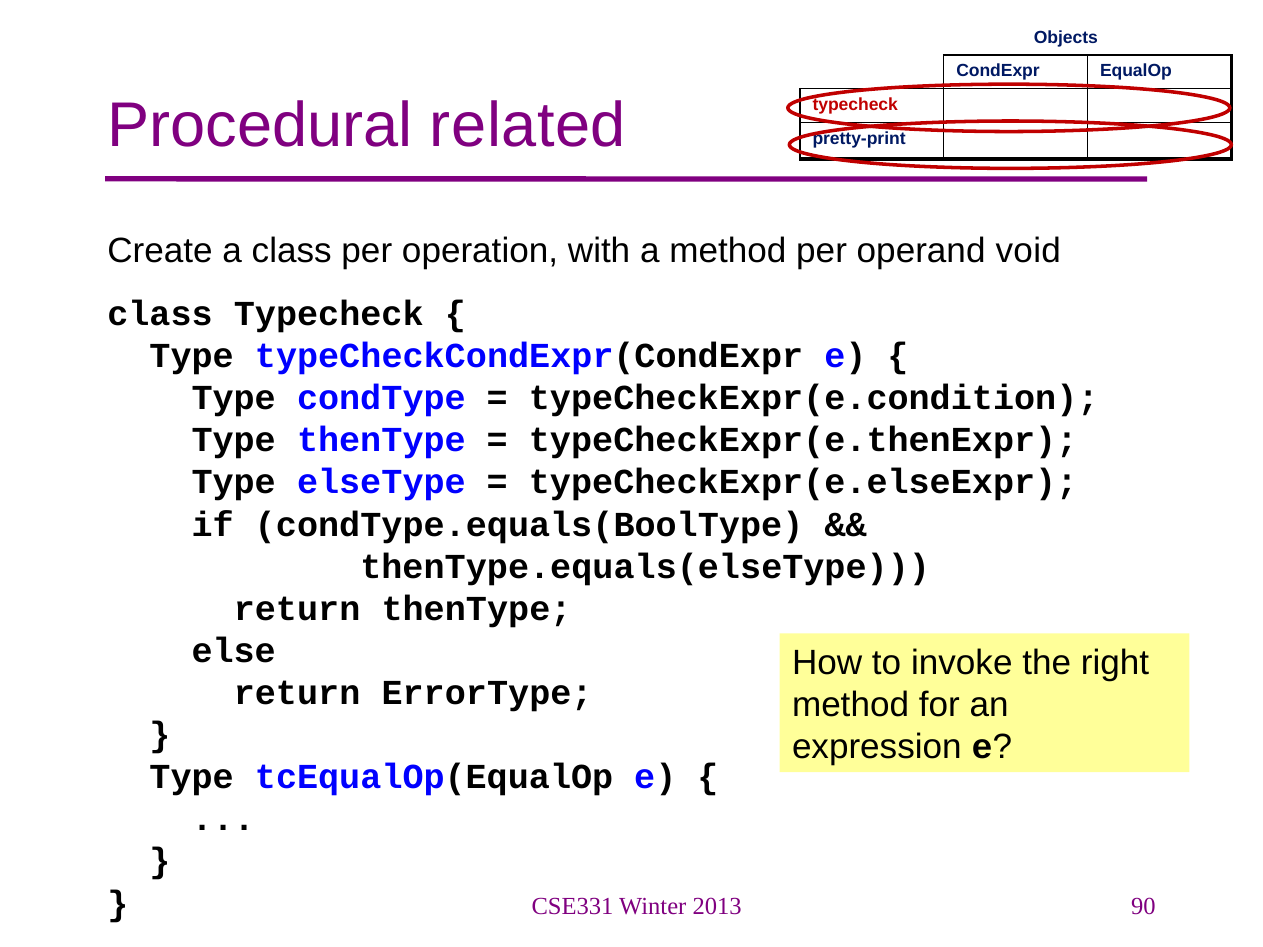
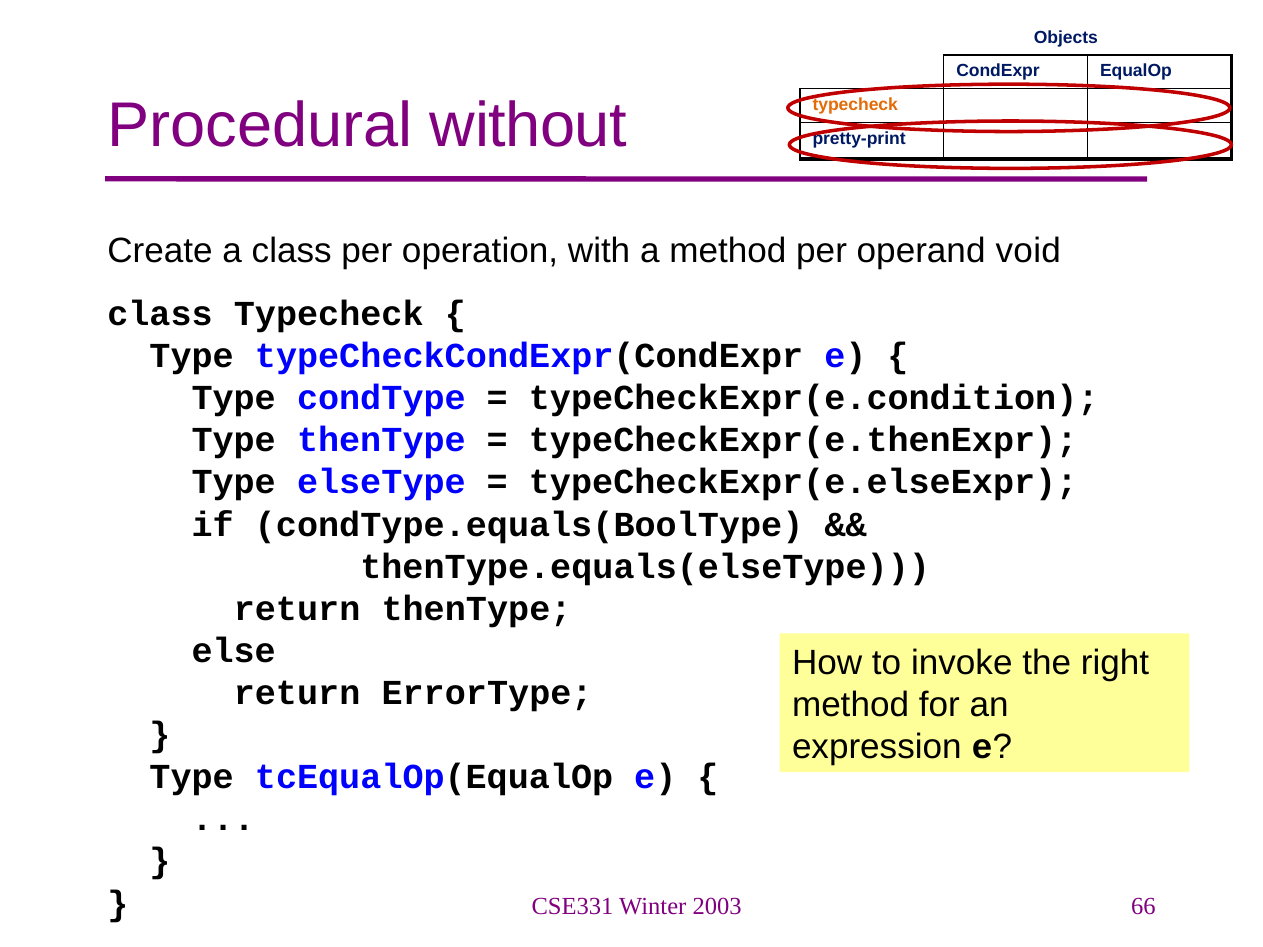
related: related -> without
typecheck at (855, 105) colour: red -> orange
90: 90 -> 66
2013: 2013 -> 2003
